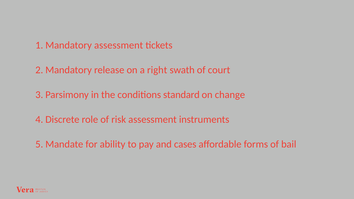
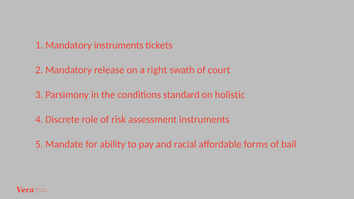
assessment at (119, 45): assessment -> instruments
change: change -> holistic
cases: cases -> racial
